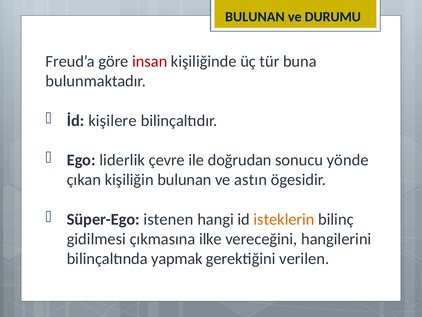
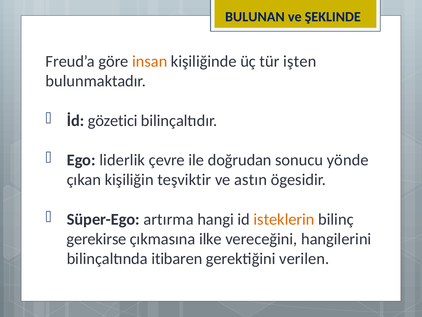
DURUMU: DURUMU -> ŞEKLINDE
insan colour: red -> orange
buna: buna -> işten
kişilere: kişilere -> gözetici
kişiliğin bulunan: bulunan -> teşviktir
istenen: istenen -> artırma
gidilmesi: gidilmesi -> gerekirse
yapmak: yapmak -> itibaren
